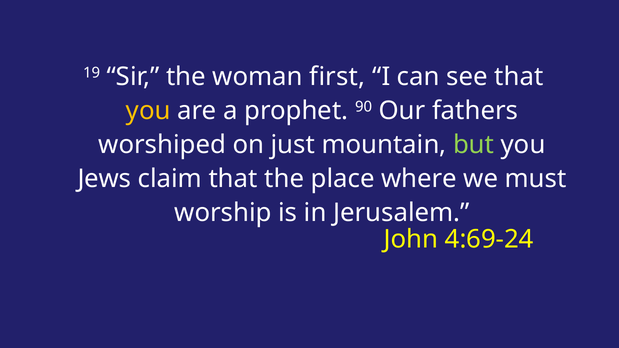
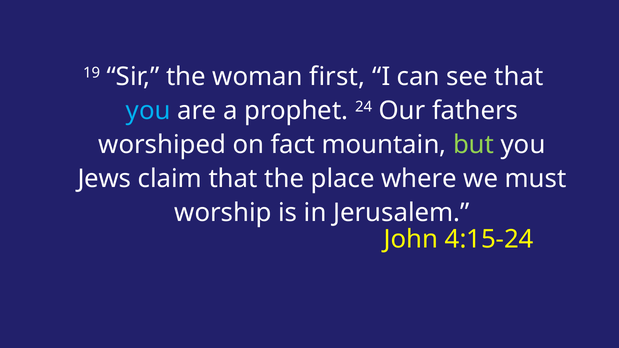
you at (148, 111) colour: yellow -> light blue
90: 90 -> 24
just: just -> fact
4:69-24: 4:69-24 -> 4:15-24
